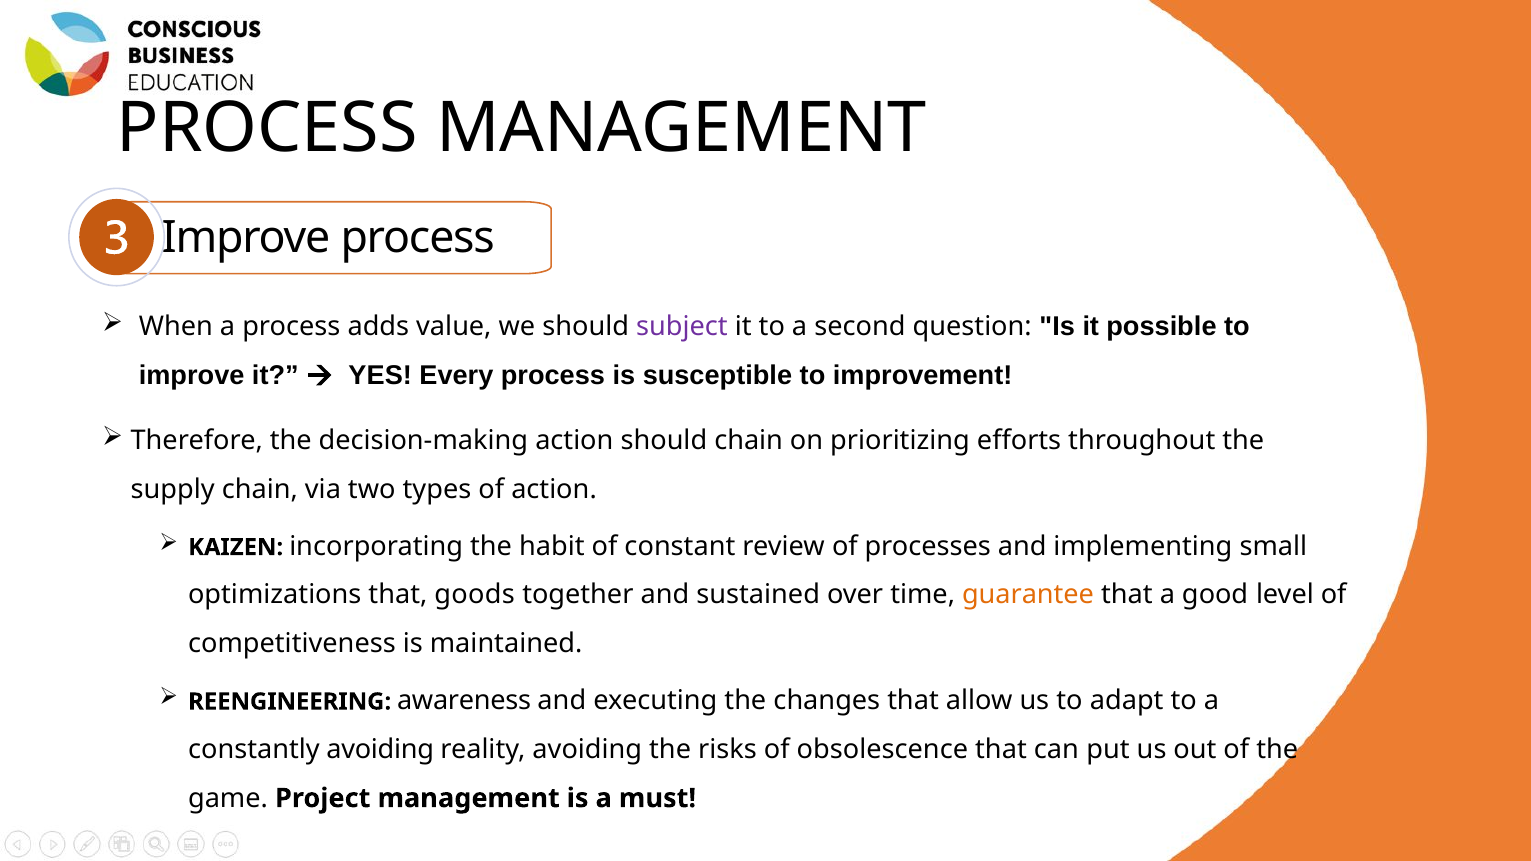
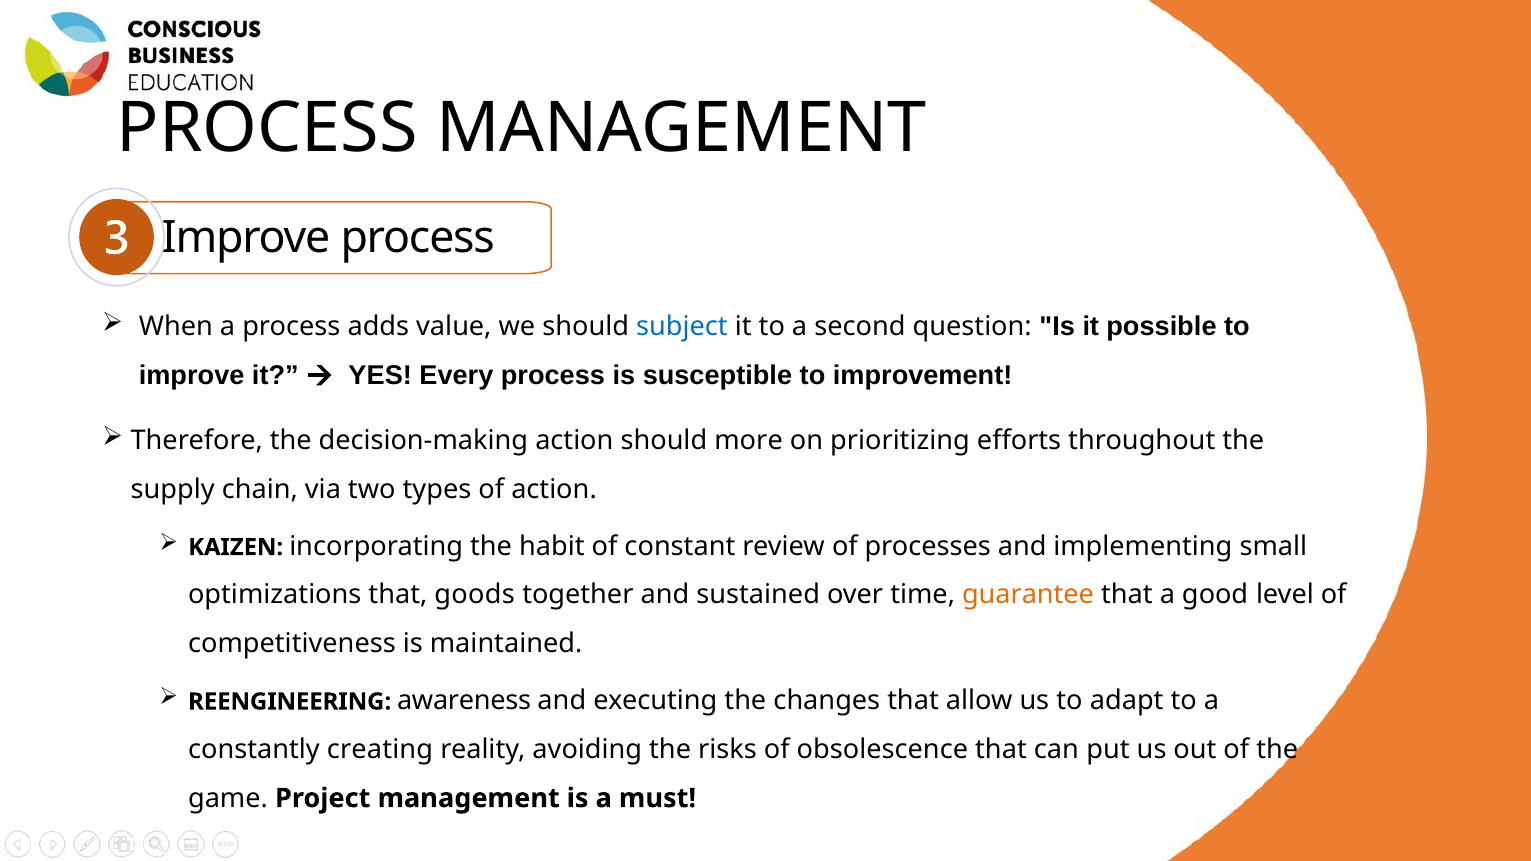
subject colour: purple -> blue
should chain: chain -> more
constantly avoiding: avoiding -> creating
